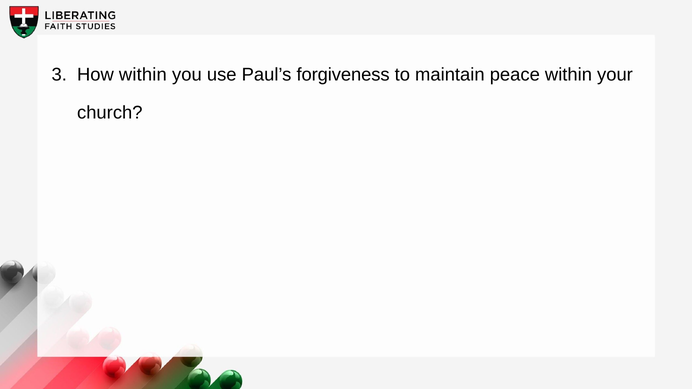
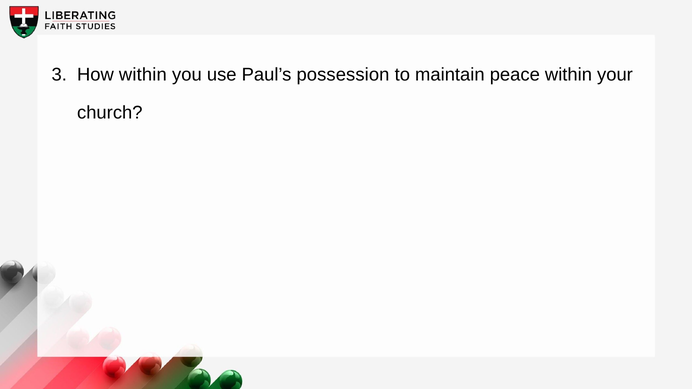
forgiveness: forgiveness -> possession
